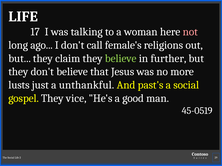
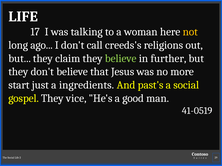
not colour: pink -> yellow
female's: female's -> creeds's
lusts: lusts -> start
unthankful: unthankful -> ingredients
45-0519: 45-0519 -> 41-0519
